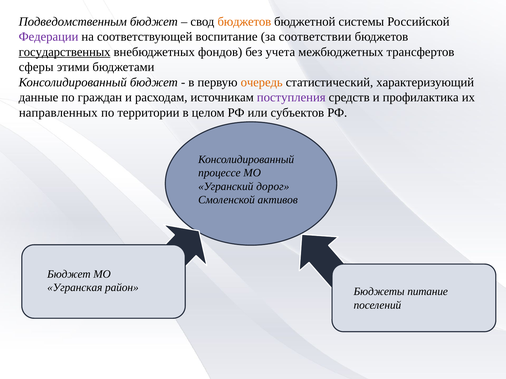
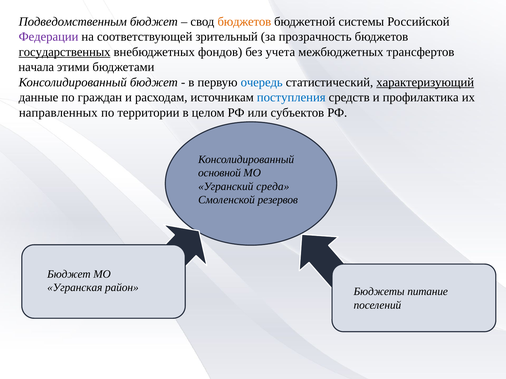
воспитание: воспитание -> зрительный
соответствии: соответствии -> прозрачность
сферы: сферы -> начала
очередь colour: orange -> blue
характеризующий underline: none -> present
поступления colour: purple -> blue
процессе: процессе -> основной
дорог: дорог -> среда
активов: активов -> резервов
